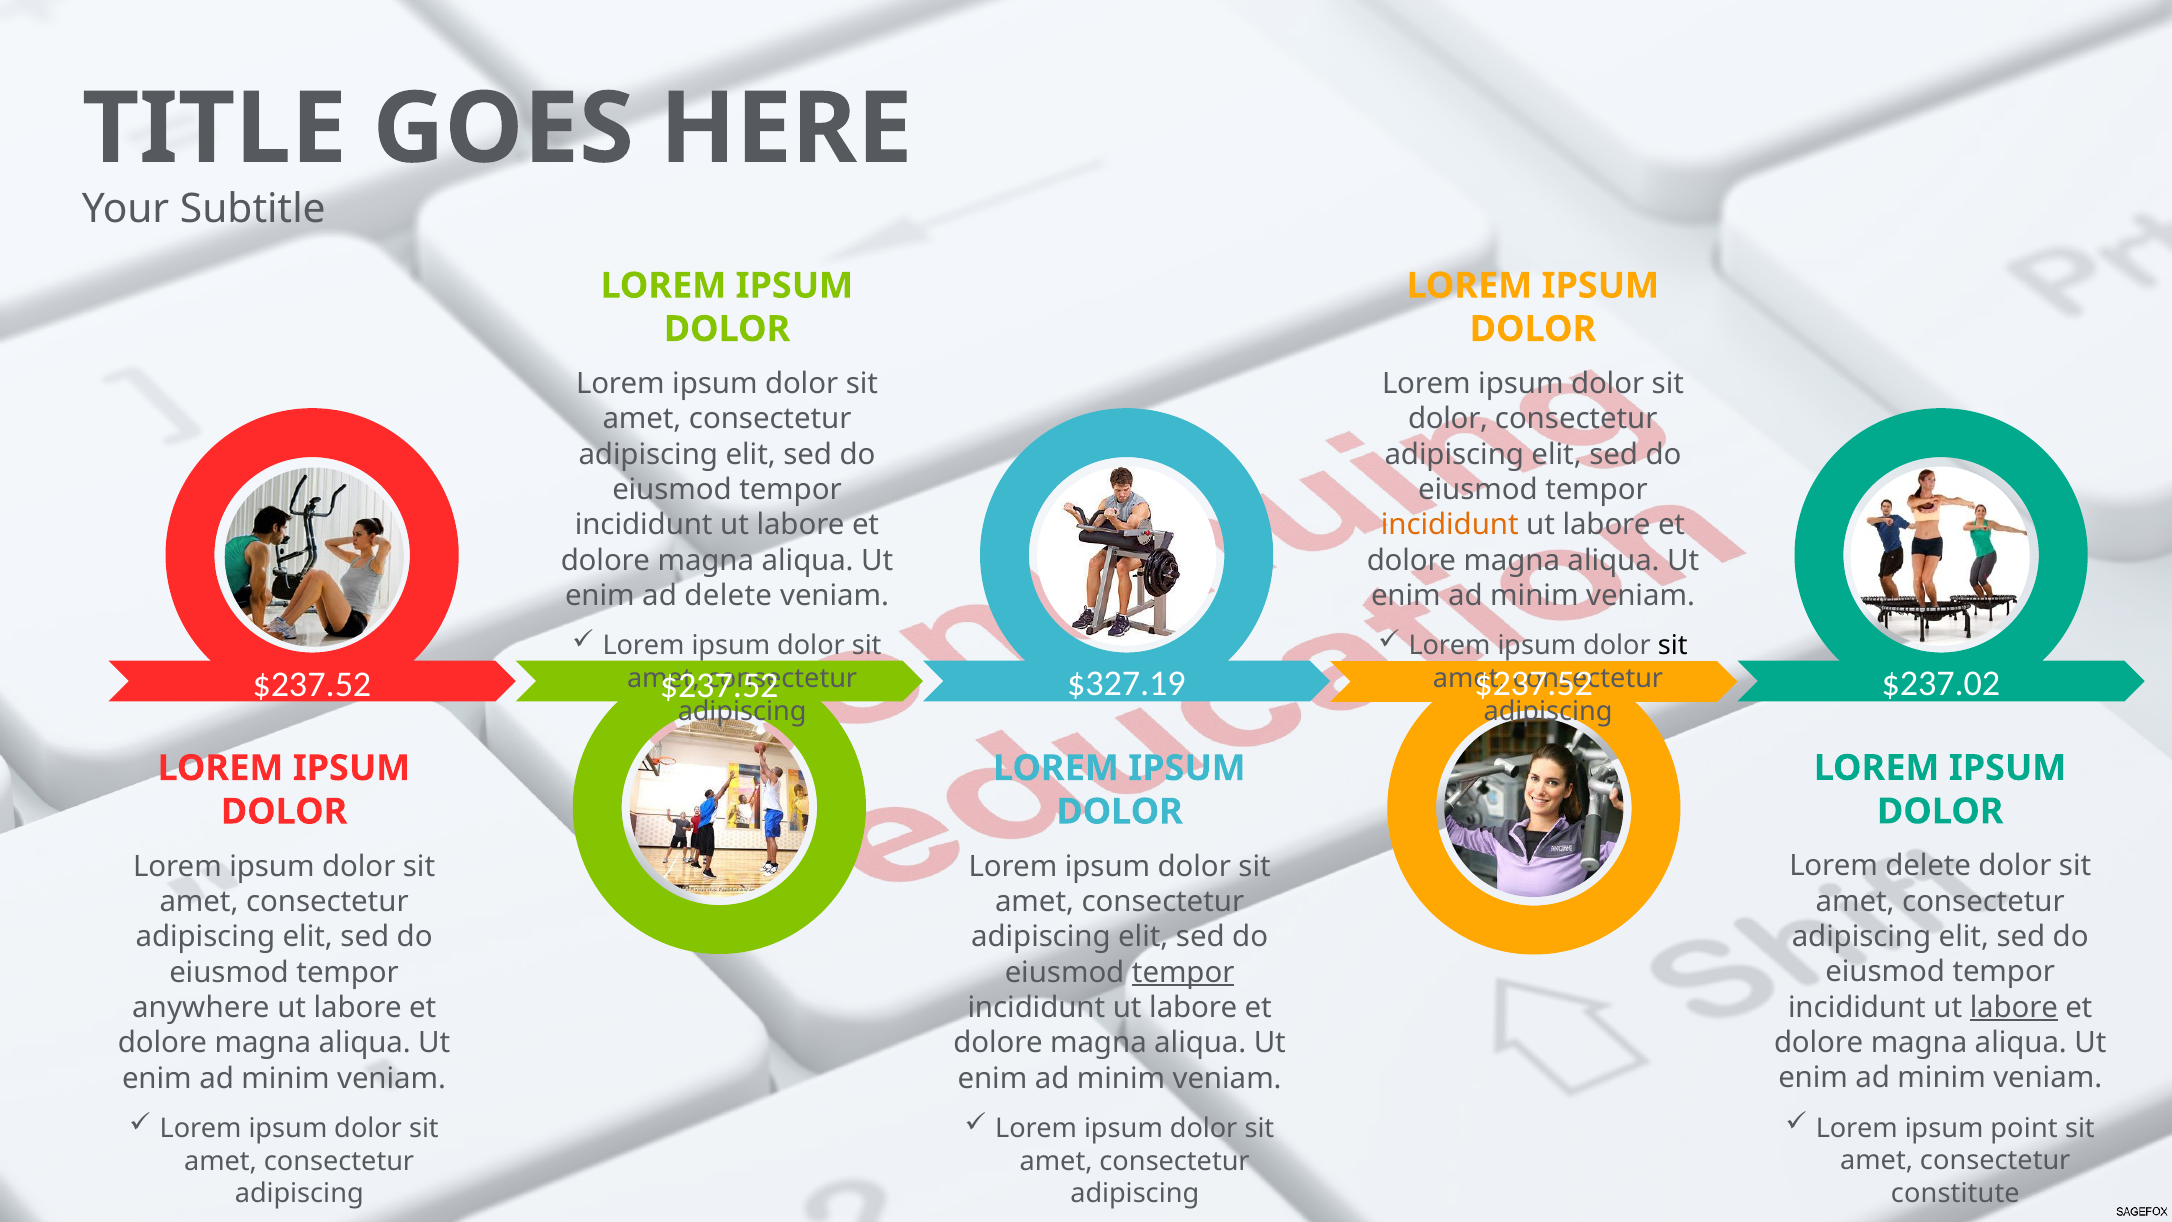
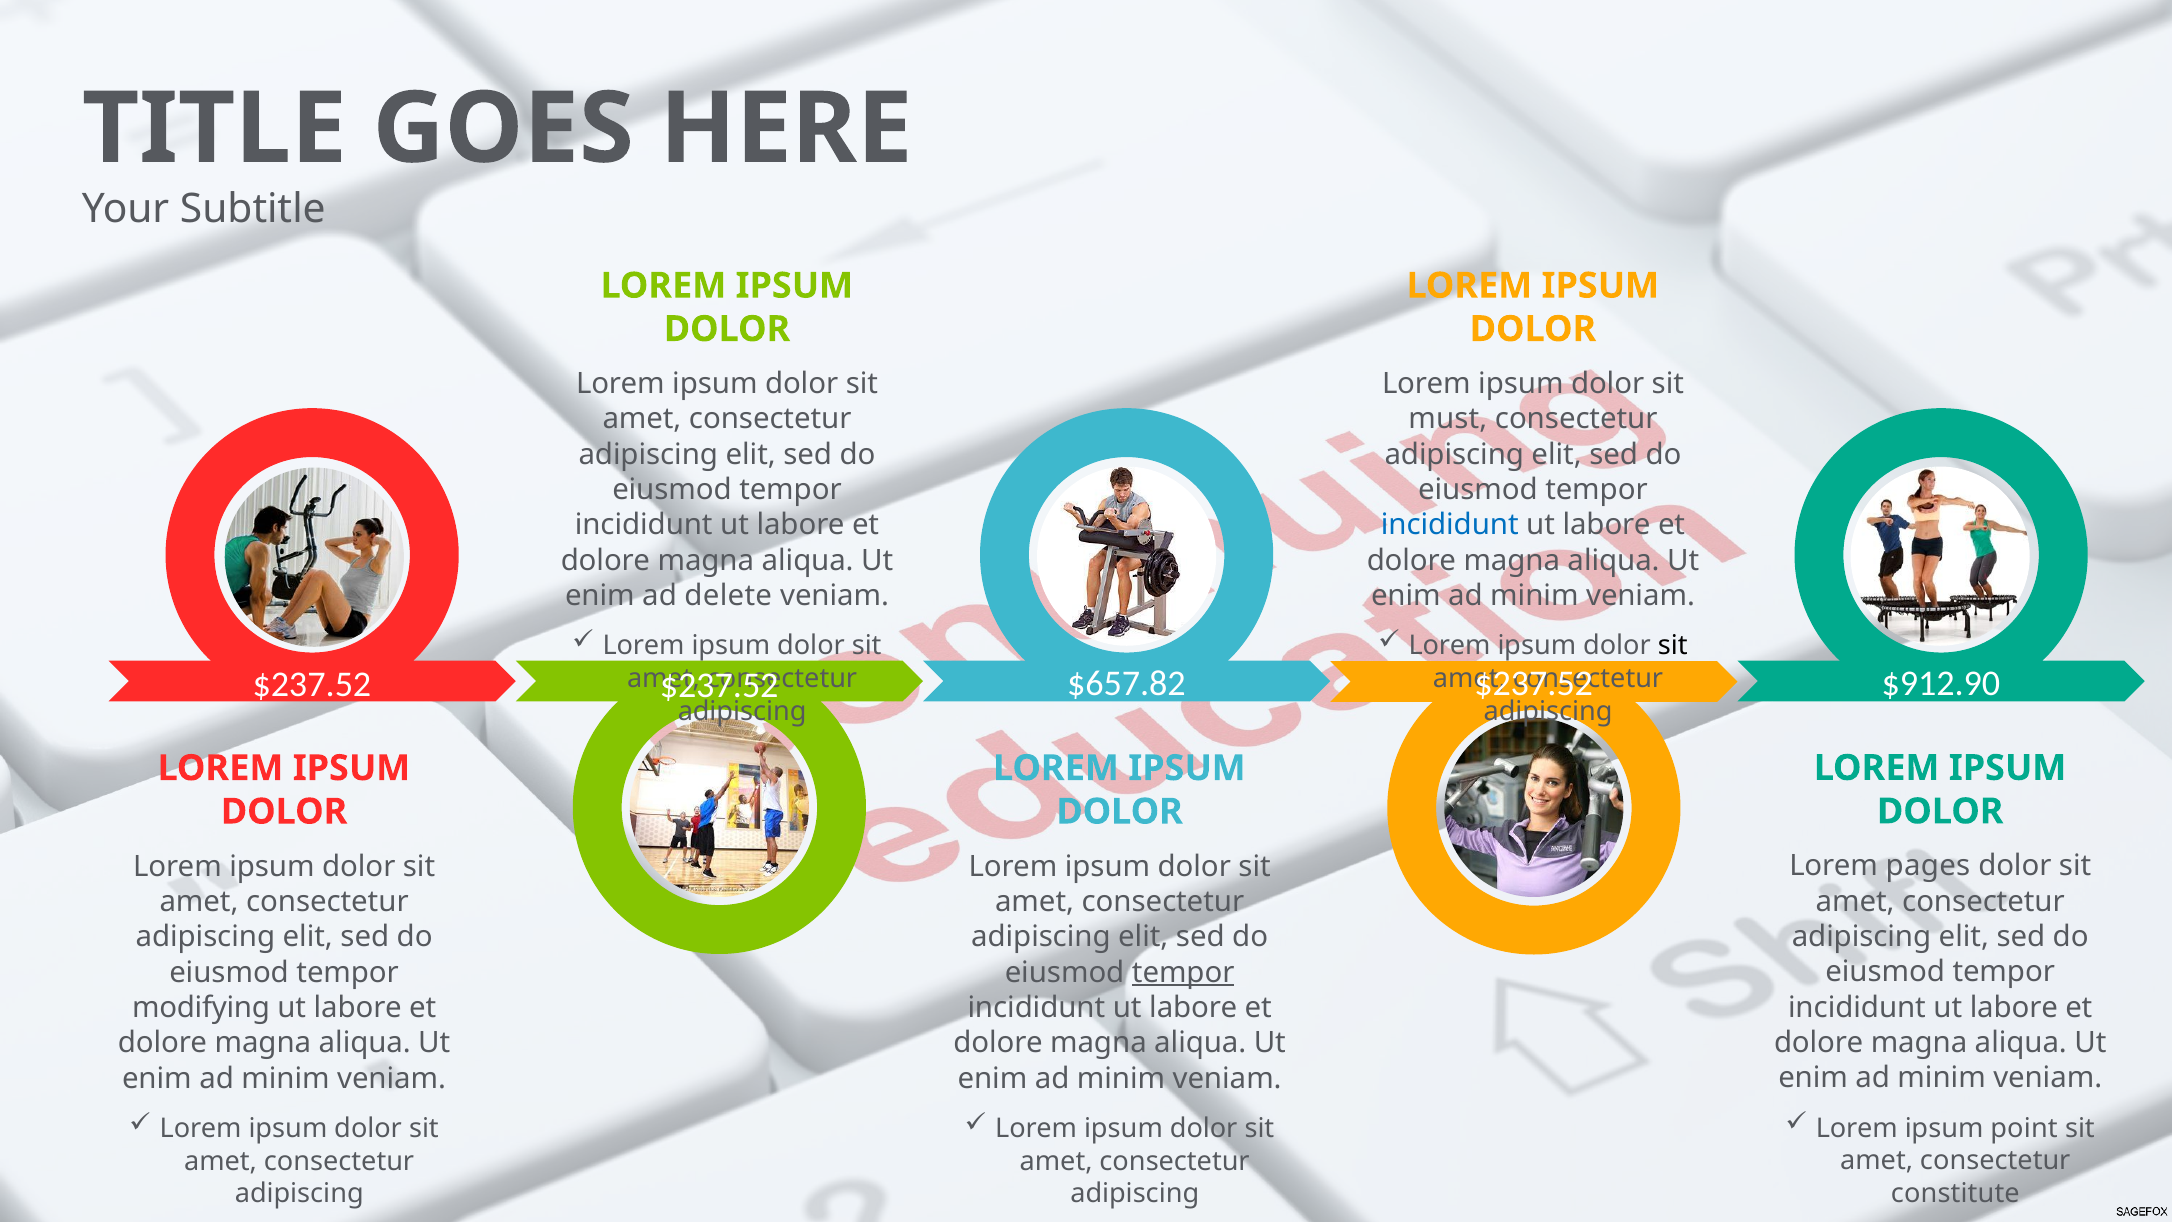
dolor at (1448, 419): dolor -> must
incididunt at (1450, 525) colour: orange -> blue
$327.19: $327.19 -> $657.82
$237.02: $237.02 -> $912.90
Lorem delete: delete -> pages
labore at (2014, 1007) underline: present -> none
anywhere: anywhere -> modifying
